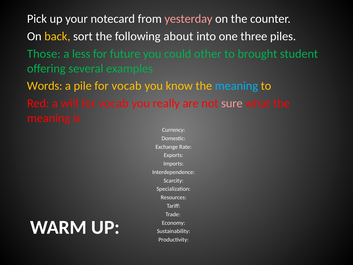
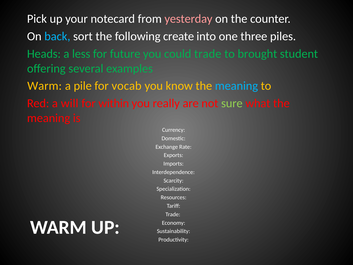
back colour: yellow -> light blue
about: about -> create
Those: Those -> Heads
could other: other -> trade
Words at (45, 86): Words -> Warm
vocab at (114, 103): vocab -> within
sure colour: pink -> light green
